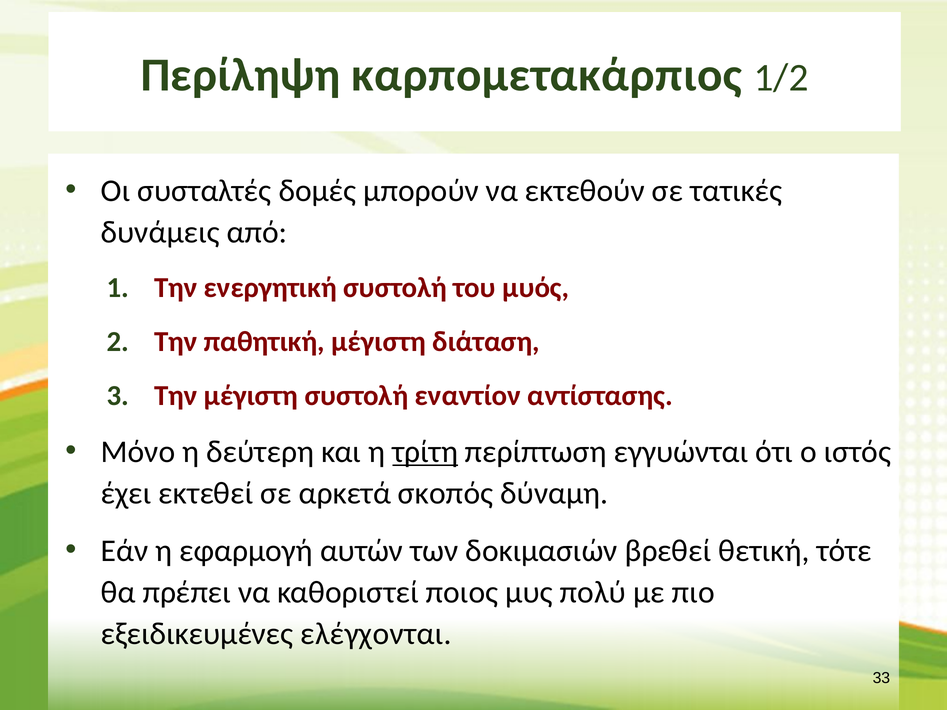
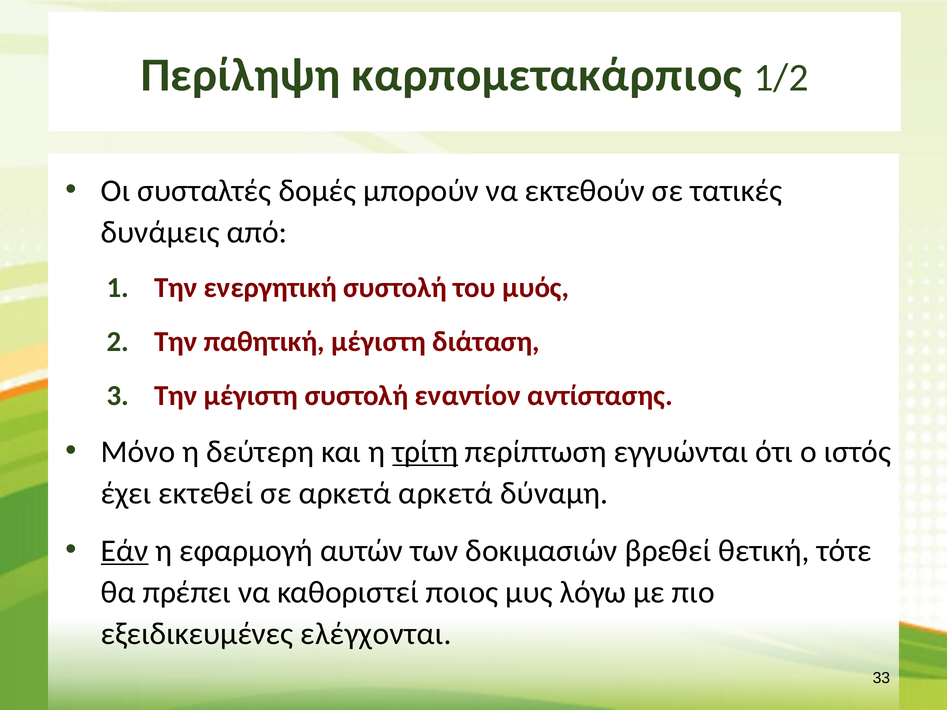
αρκετά σκοπός: σκοπός -> αρκετά
Εάν underline: none -> present
πολύ: πολύ -> λόγω
